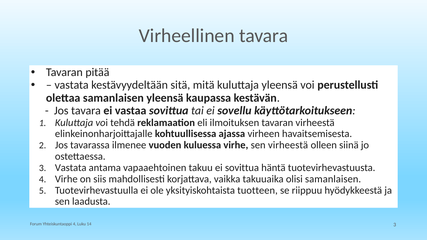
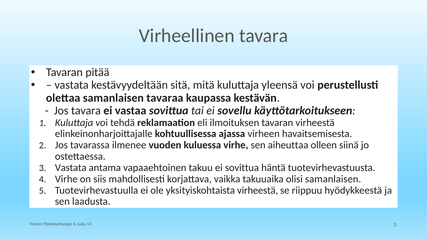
samanlaisen yleensä: yleensä -> tavaraa
sen virheestä: virheestä -> aiheuttaa
yksityiskohtaista tuotteen: tuotteen -> virheestä
